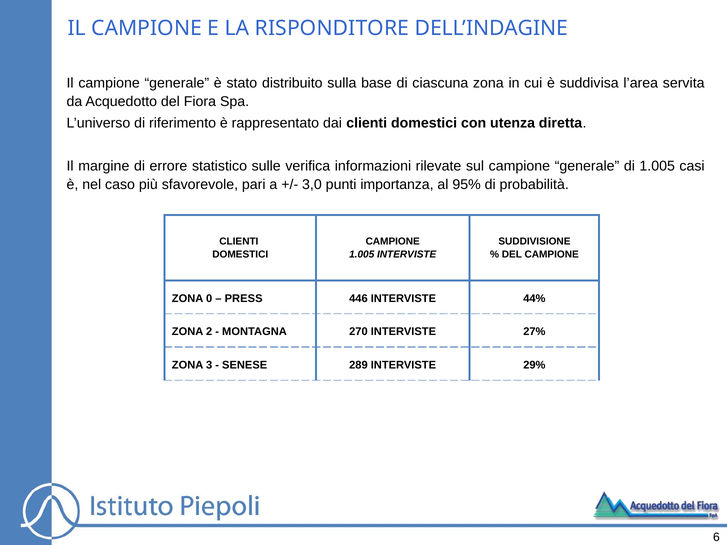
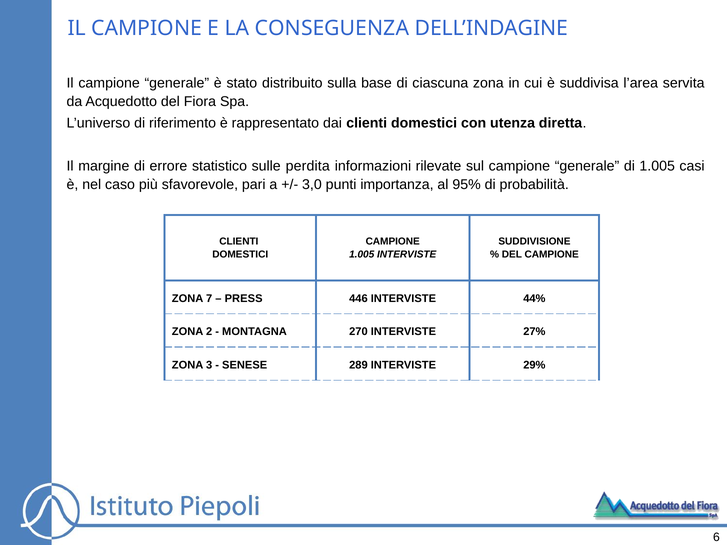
RISPONDITORE: RISPONDITORE -> CONSEGUENZA
verifica: verifica -> perdita
0: 0 -> 7
